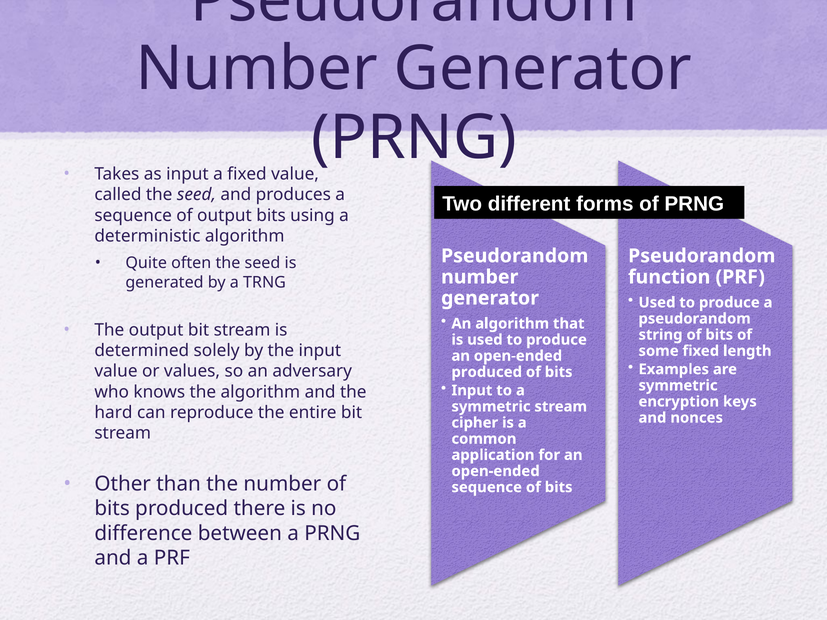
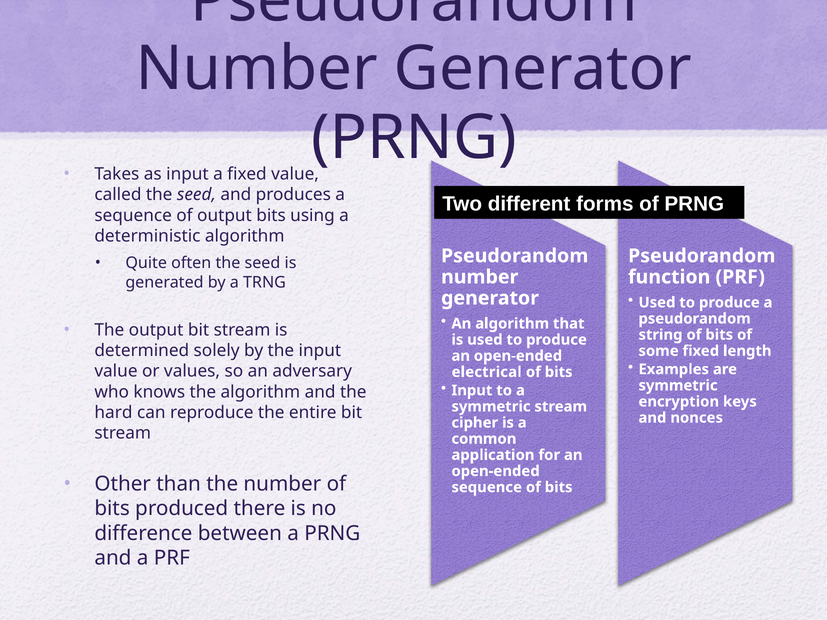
produced at (487, 372): produced -> electrical
